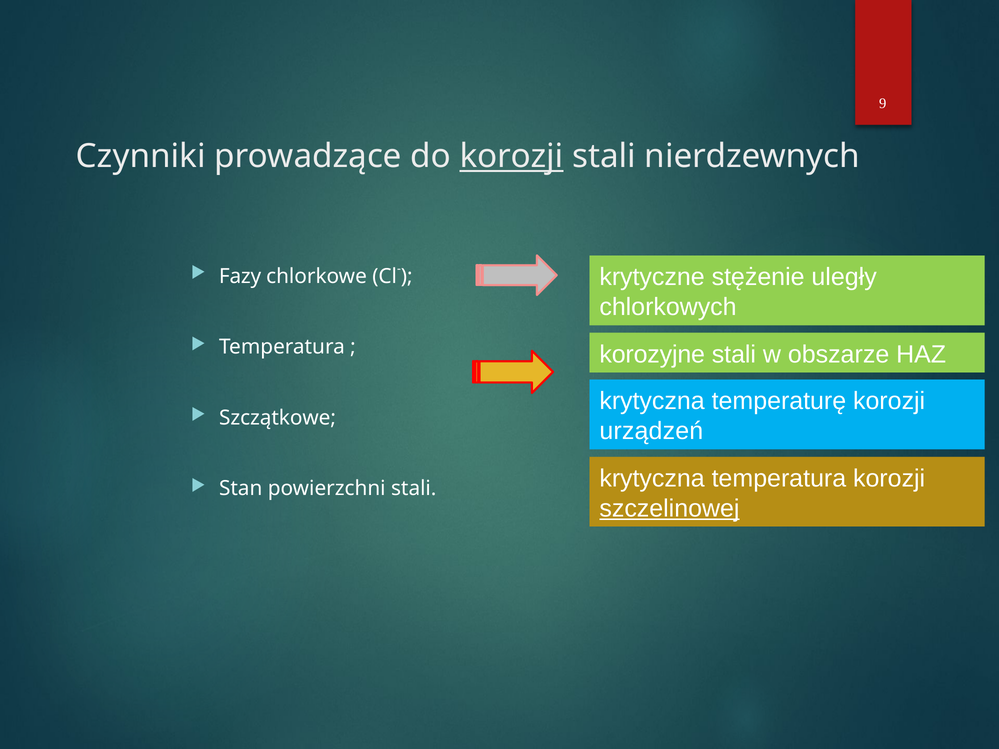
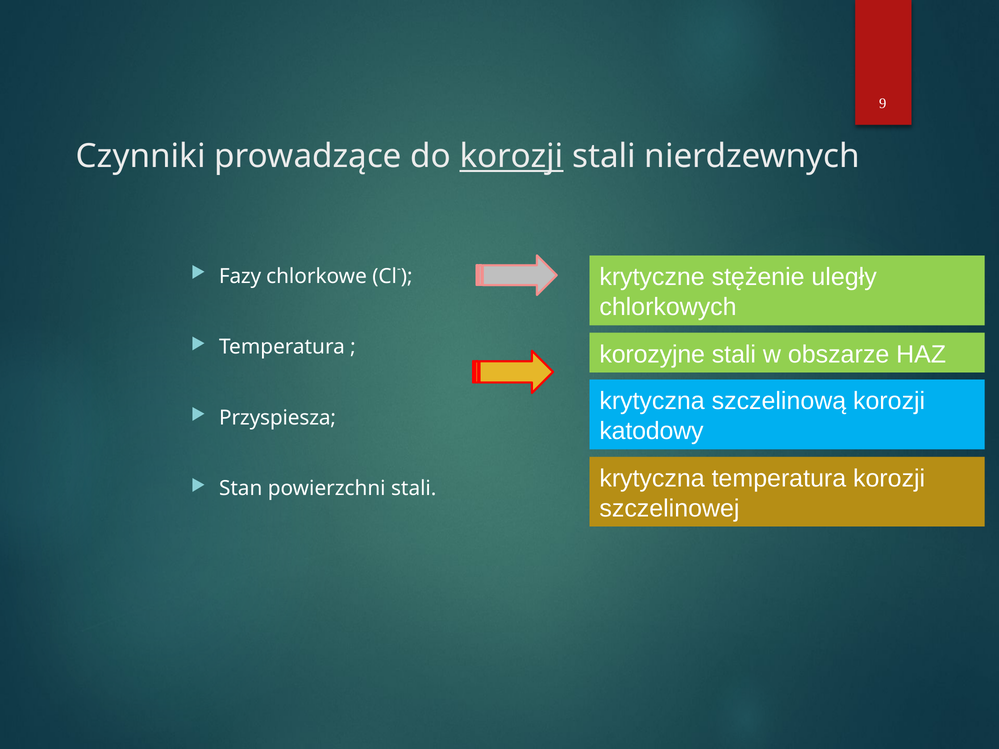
temperaturę: temperaturę -> szczelinową
Szczątkowe: Szczątkowe -> Przyspiesza
urządzeń: urządzeń -> katodowy
szczelinowej underline: present -> none
